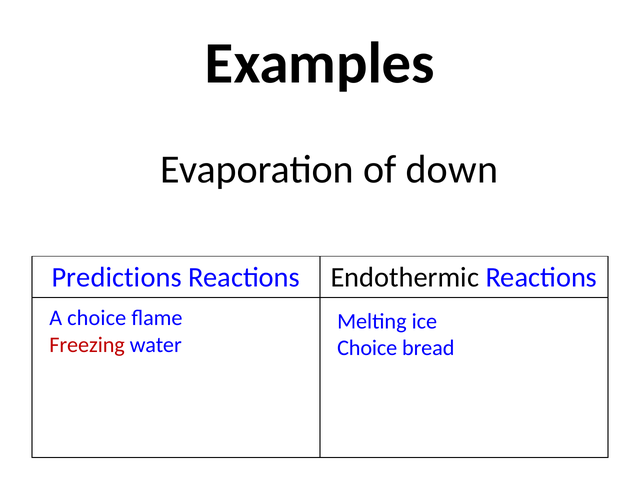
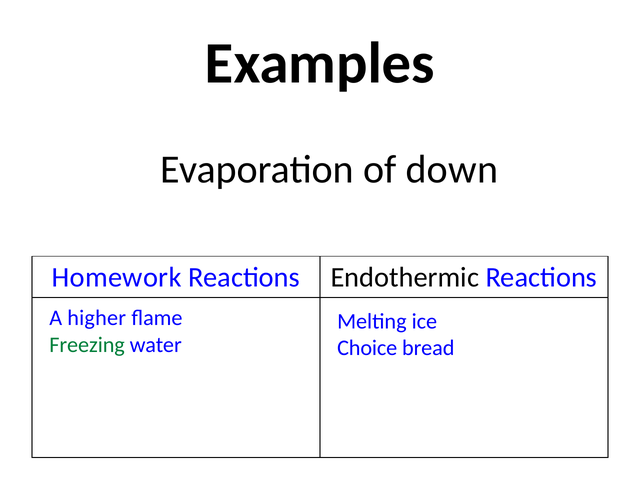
Predictions: Predictions -> Homework
A choice: choice -> higher
Freezing colour: red -> green
